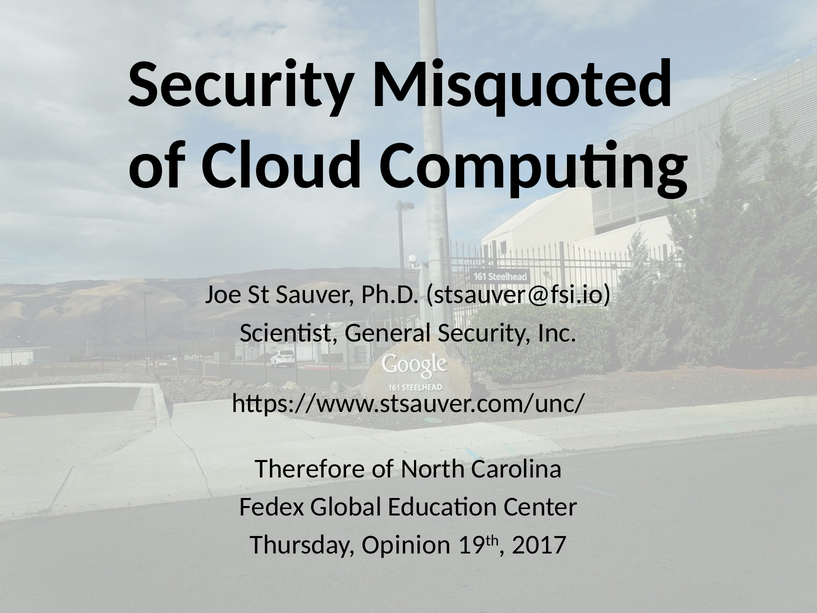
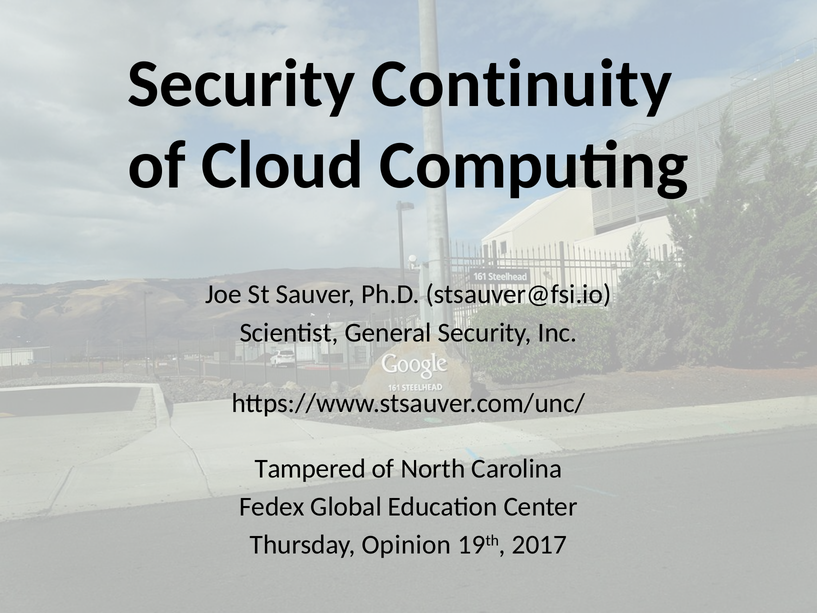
Misquoted: Misquoted -> Continuity
Therefore: Therefore -> Tampered
